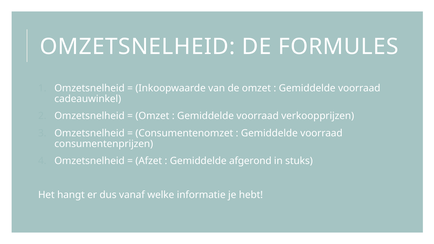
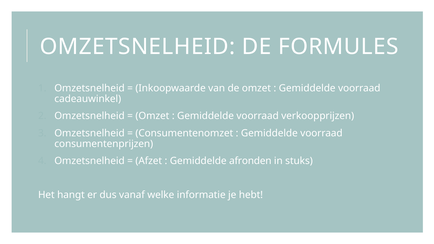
afgerond: afgerond -> afronden
